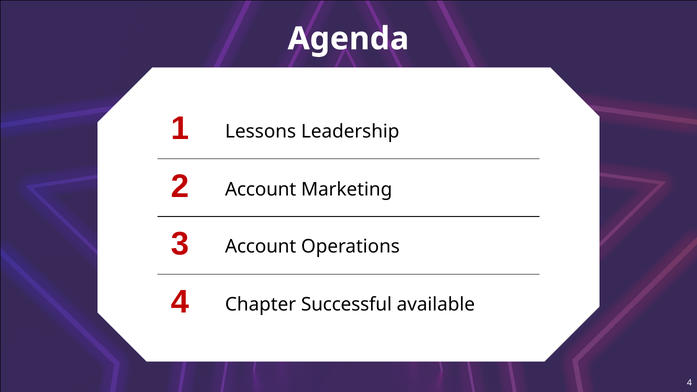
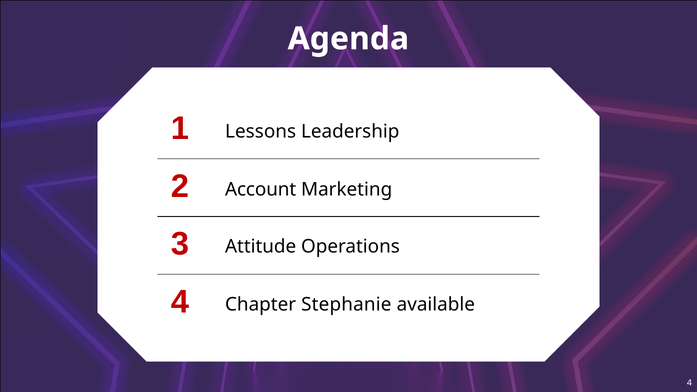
Account at (261, 247): Account -> Attitude
Successful: Successful -> Stephanie
